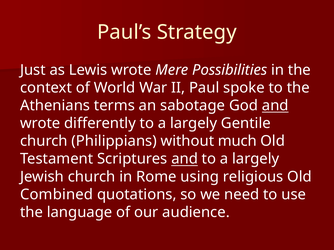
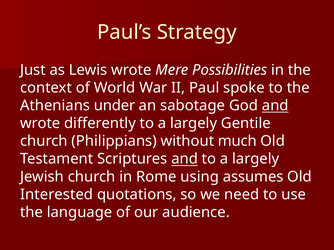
terms: terms -> under
religious: religious -> assumes
Combined: Combined -> Interested
